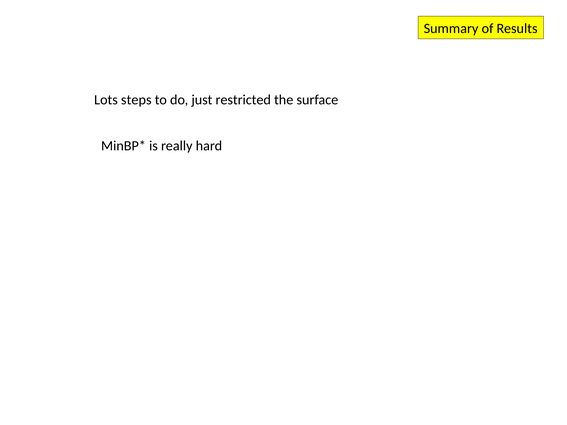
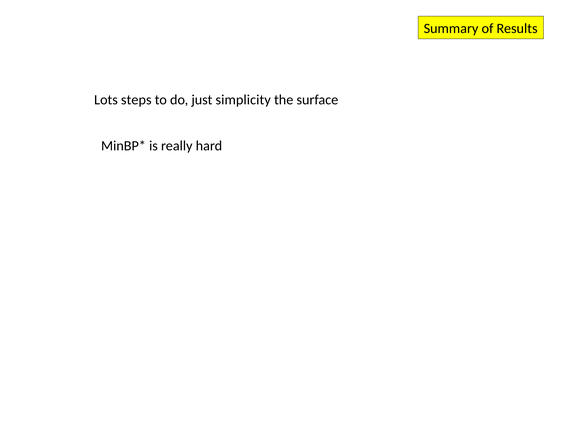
restricted: restricted -> simplicity
